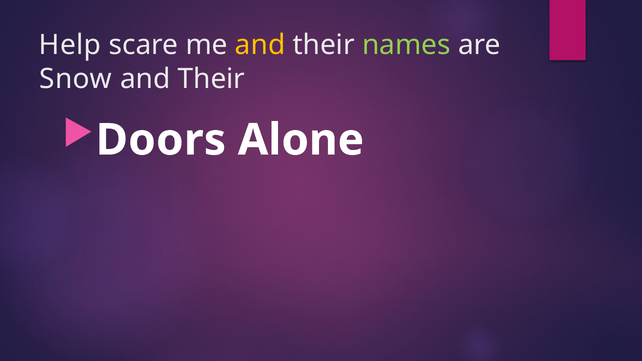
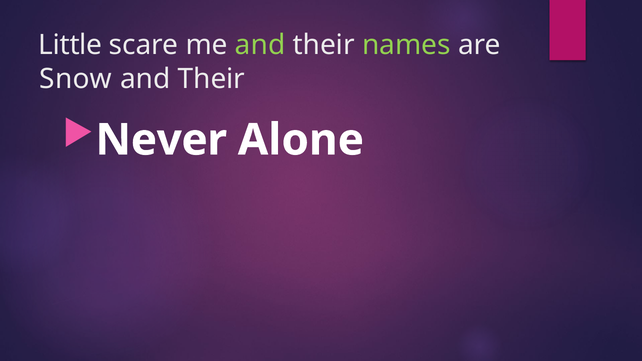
Help: Help -> Little
and at (260, 45) colour: yellow -> light green
Doors: Doors -> Never
